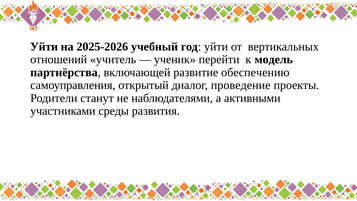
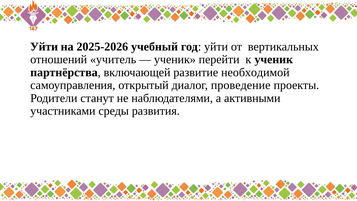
к модель: модель -> ученик
обеспечению: обеспечению -> необходимой
